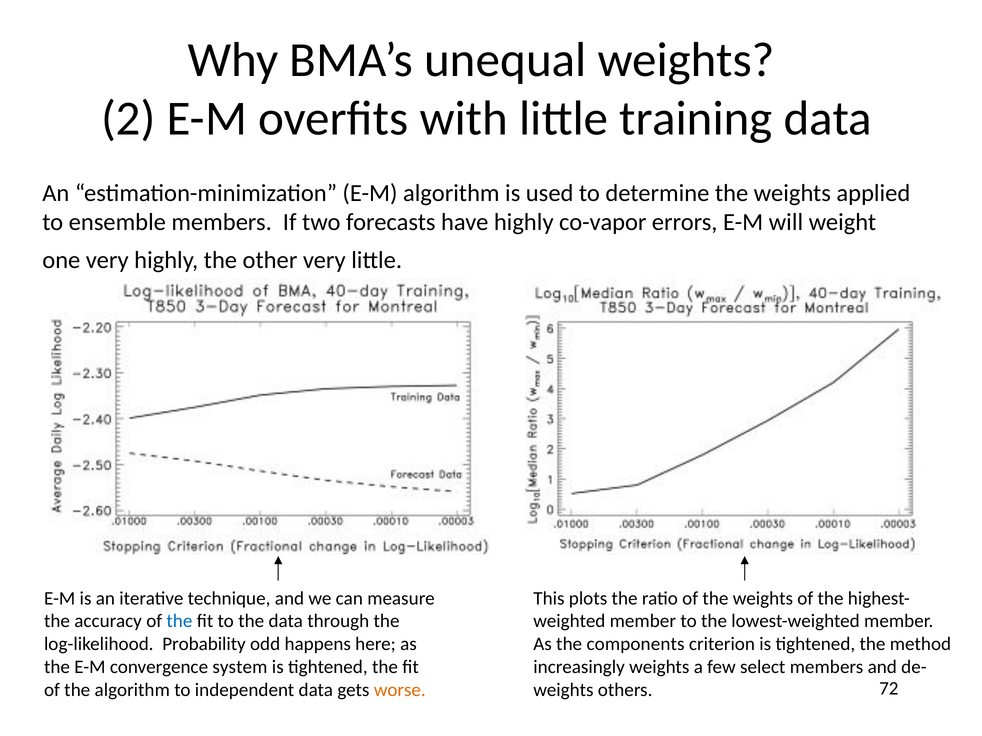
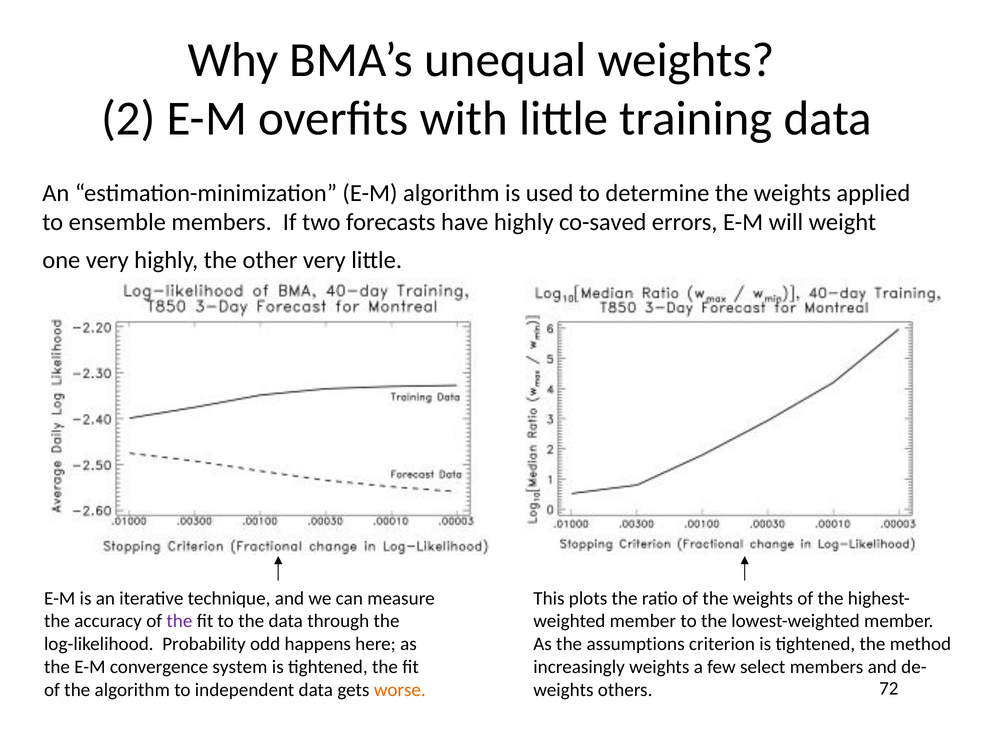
co-vapor: co-vapor -> co-saved
the at (179, 622) colour: blue -> purple
components: components -> assumptions
